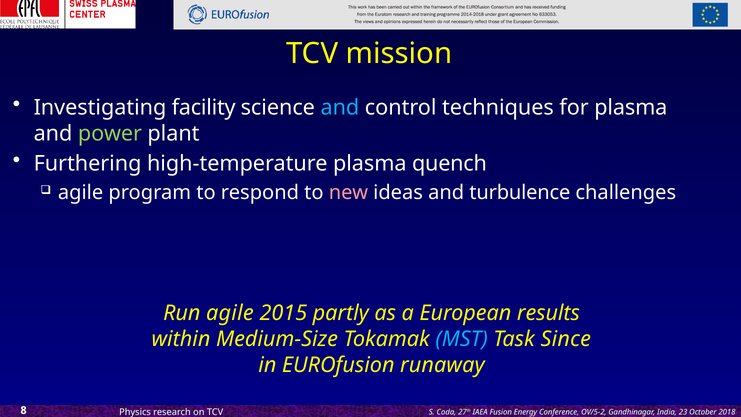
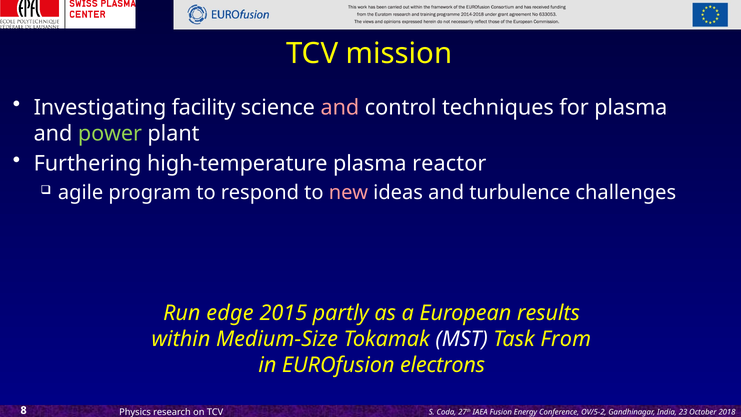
and at (340, 108) colour: light blue -> pink
quench: quench -> reactor
Run agile: agile -> edge
MST colour: light blue -> white
Since: Since -> From
runaway: runaway -> electrons
